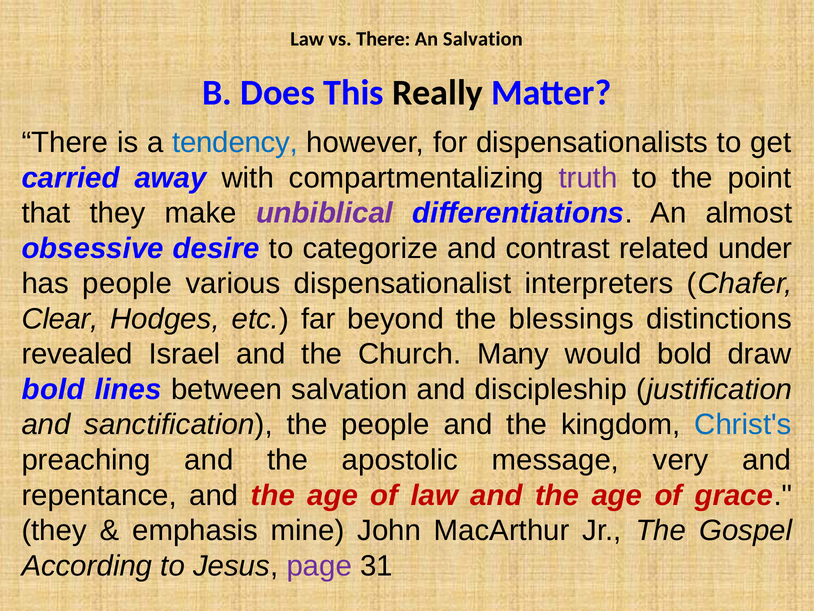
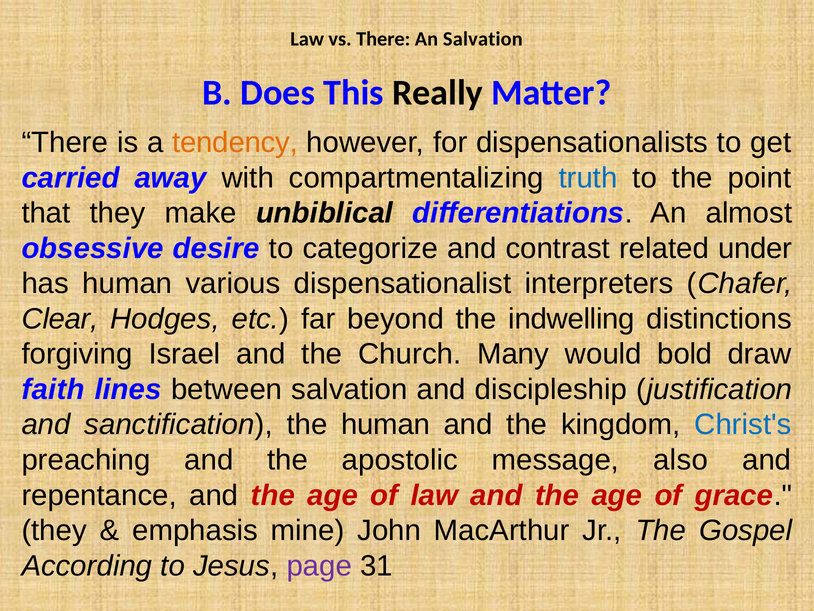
tendency colour: blue -> orange
truth colour: purple -> blue
unbiblical colour: purple -> black
has people: people -> human
blessings: blessings -> indwelling
revealed: revealed -> forgiving
bold at (53, 389): bold -> faith
the people: people -> human
very: very -> also
